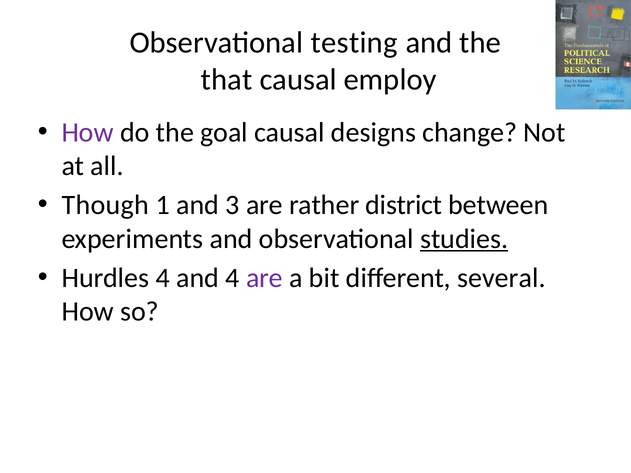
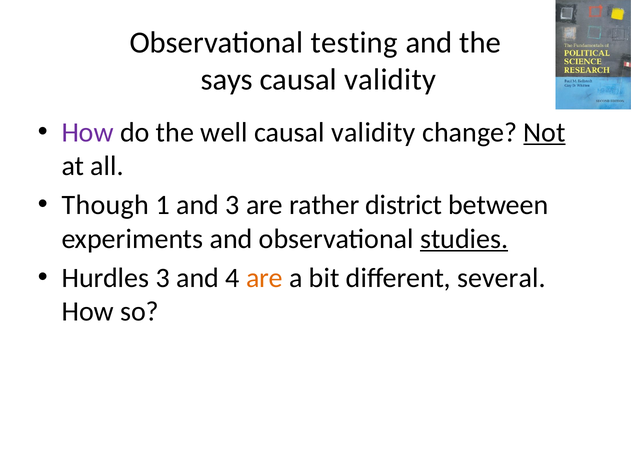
that: that -> says
employ at (390, 79): employ -> validity
goal: goal -> well
designs at (373, 132): designs -> validity
Not underline: none -> present
Hurdles 4: 4 -> 3
are at (264, 278) colour: purple -> orange
